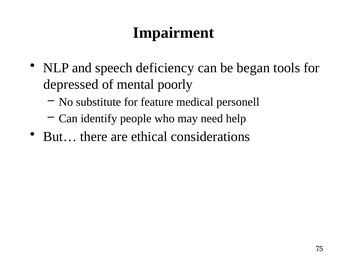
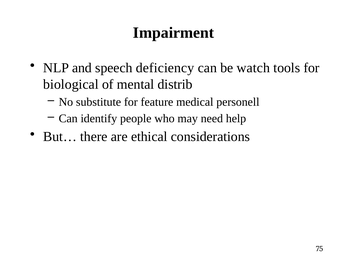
began: began -> watch
depressed: depressed -> biological
poorly: poorly -> distrib
